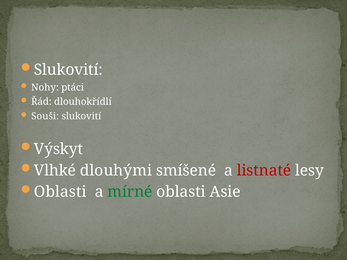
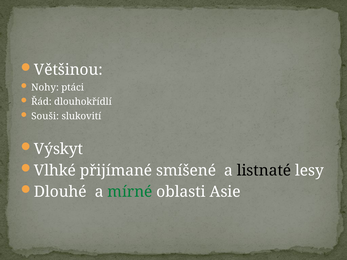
Slukovití at (68, 70): Slukovití -> Většinou
dlouhými: dlouhými -> přijímané
listnaté colour: red -> black
Oblasti at (60, 192): Oblasti -> Dlouhé
